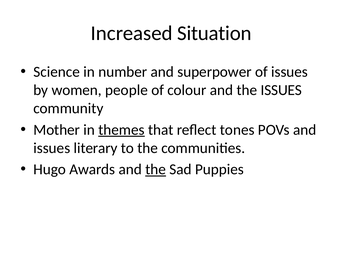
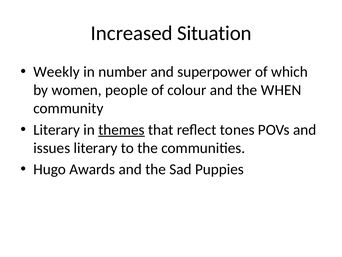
Science: Science -> Weekly
of issues: issues -> which
the ISSUES: ISSUES -> WHEN
Mother at (57, 130): Mother -> Literary
the at (156, 169) underline: present -> none
